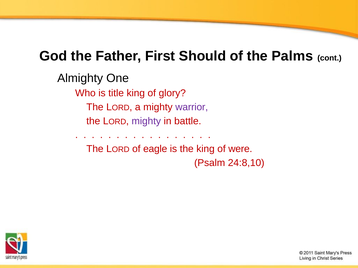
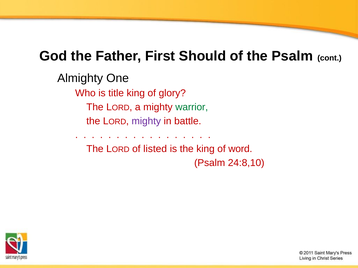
the Palms: Palms -> Psalm
warrior colour: purple -> green
eagle: eagle -> listed
were: were -> word
